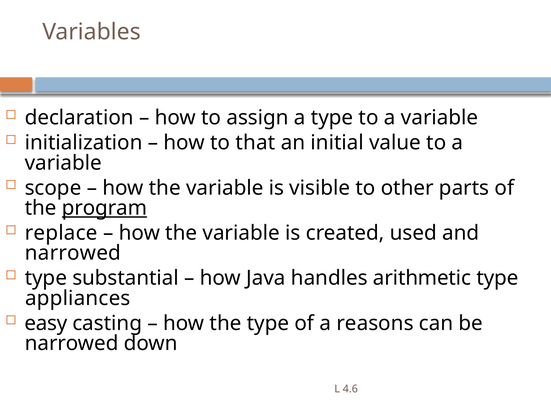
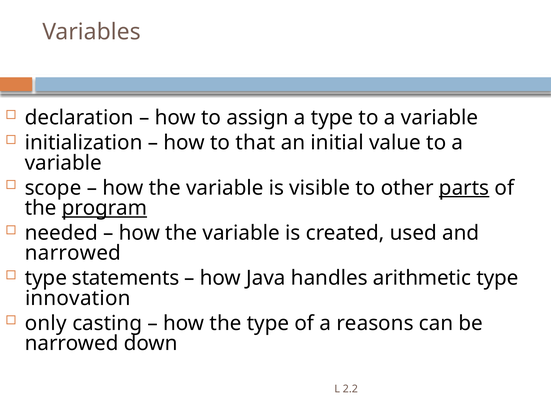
parts underline: none -> present
replace: replace -> needed
substantial: substantial -> statements
appliances: appliances -> innovation
easy: easy -> only
4.6: 4.6 -> 2.2
